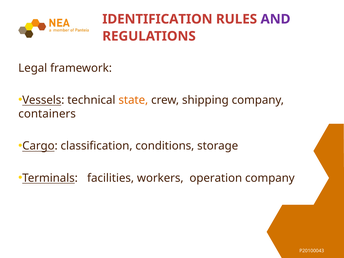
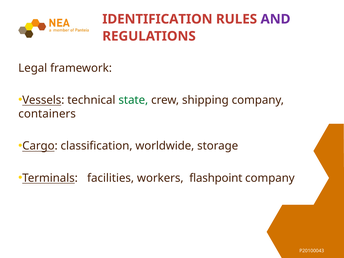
state colour: orange -> green
conditions: conditions -> worldwide
operation: operation -> flashpoint
